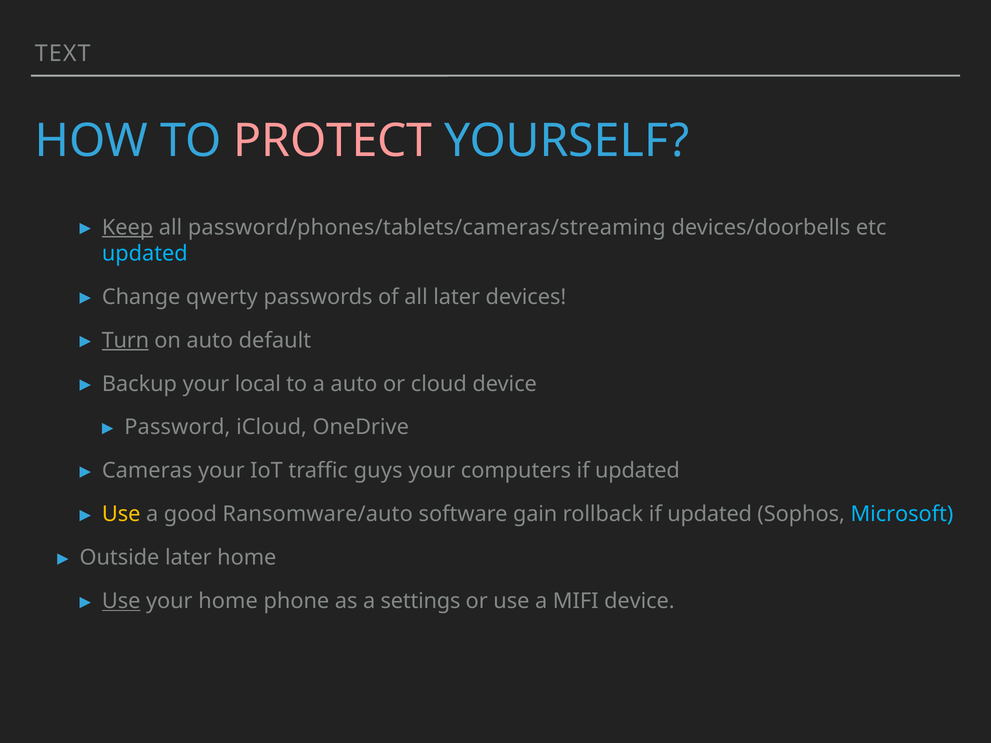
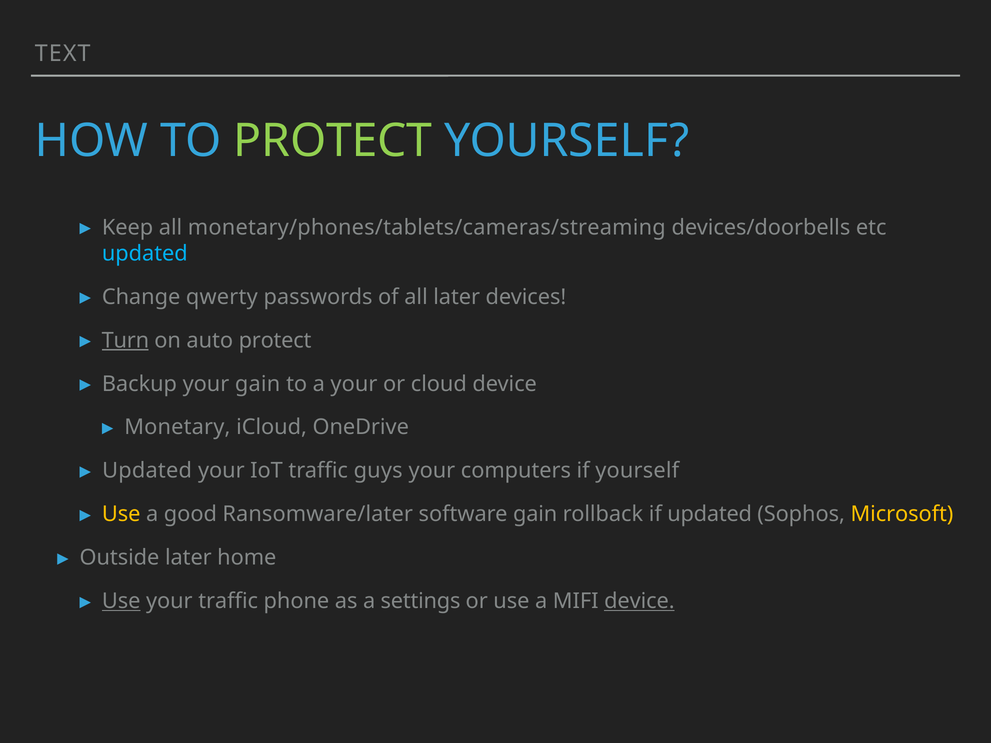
PROTECT at (333, 141) colour: pink -> light green
Keep underline: present -> none
password/phones/tablets/cameras/streaming: password/phones/tablets/cameras/streaming -> monetary/phones/tablets/cameras/streaming
auto default: default -> protect
your local: local -> gain
a auto: auto -> your
Password: Password -> Monetary
Cameras at (147, 471): Cameras -> Updated
computers if updated: updated -> yourself
Ransomware/auto: Ransomware/auto -> Ransomware/later
Microsoft colour: light blue -> yellow
your home: home -> traffic
device at (639, 601) underline: none -> present
